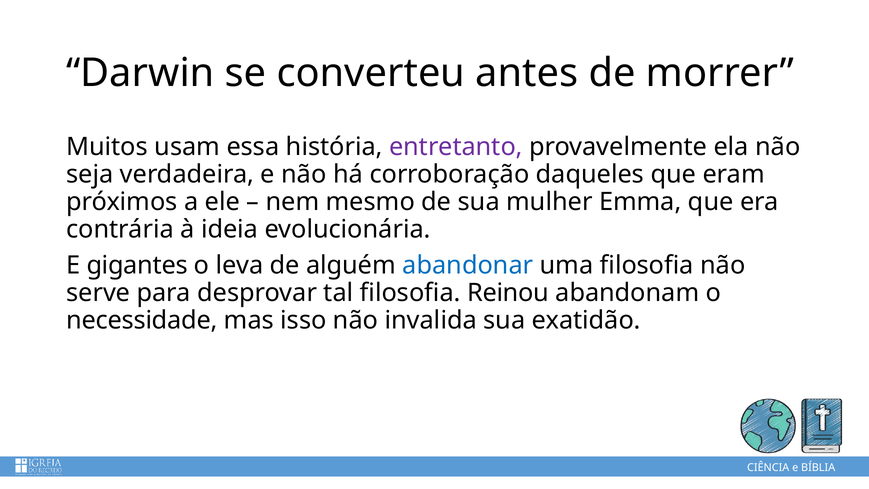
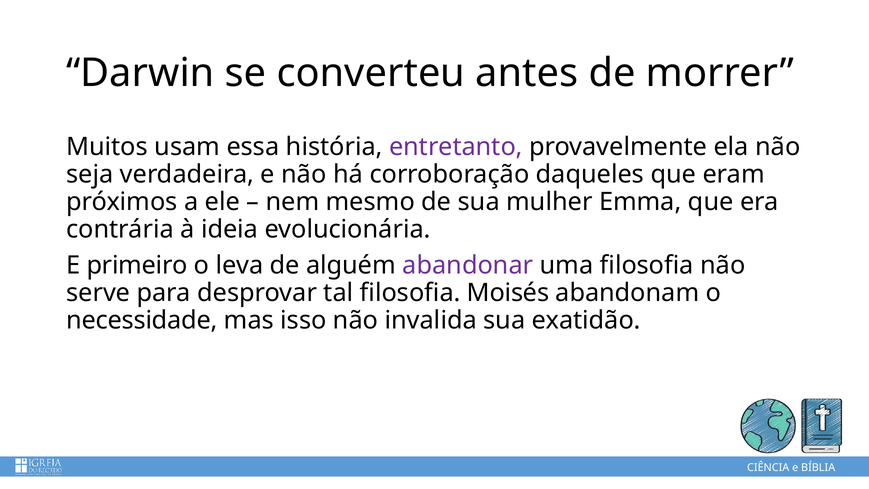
gigantes: gigantes -> primeiro
abandonar colour: blue -> purple
Reinou: Reinou -> Moisés
